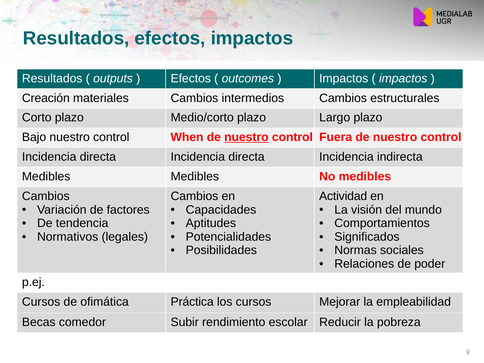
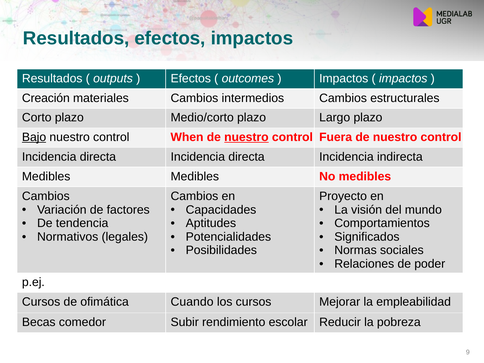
Bajo underline: none -> present
Actividad: Actividad -> Proyecto
Práctica: Práctica -> Cuando
